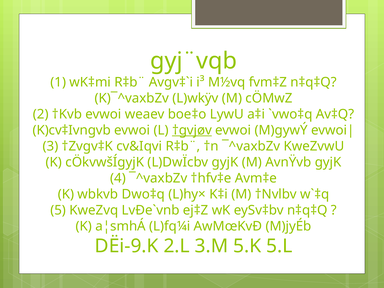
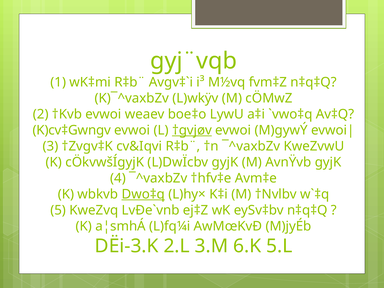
K)cv‡Ivngvb: K)cv‡Ivngvb -> K)cv‡Gwngv
Dwo‡q underline: none -> present
DËi-9.K: DËi-9.K -> DËi-3.K
5.K: 5.K -> 6.K
